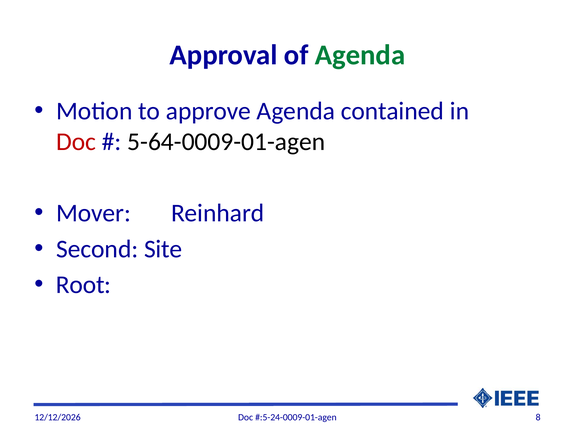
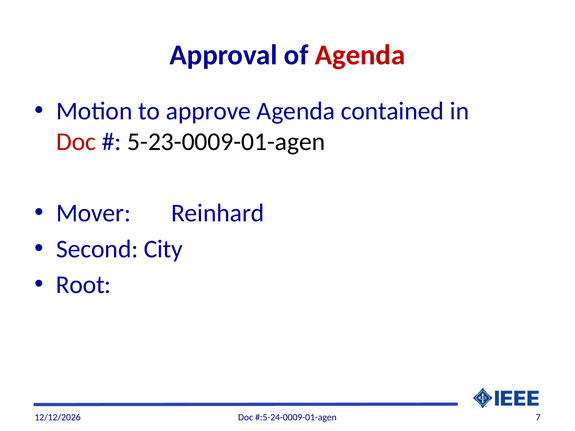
Agenda at (360, 55) colour: green -> red
5-64-0009-01-agen: 5-64-0009-01-agen -> 5-23-0009-01-agen
Site: Site -> City
8: 8 -> 7
